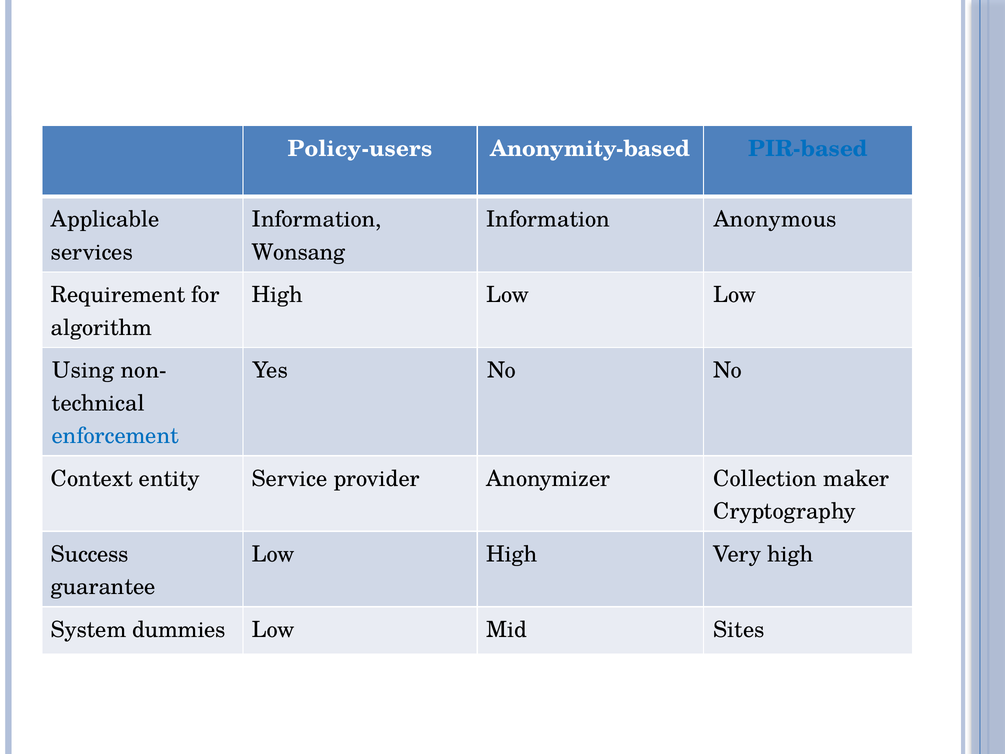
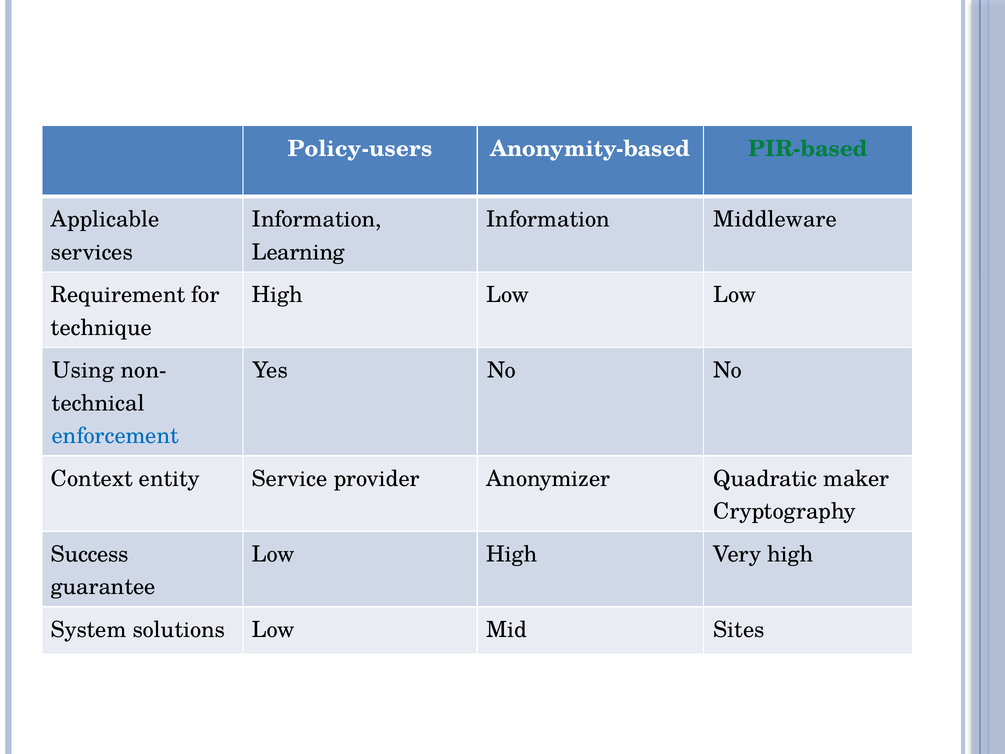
PIR-based colour: blue -> green
Anonymous: Anonymous -> Middleware
Wonsang: Wonsang -> Learning
algorithm: algorithm -> technique
Collection: Collection -> Quadratic
dummies: dummies -> solutions
